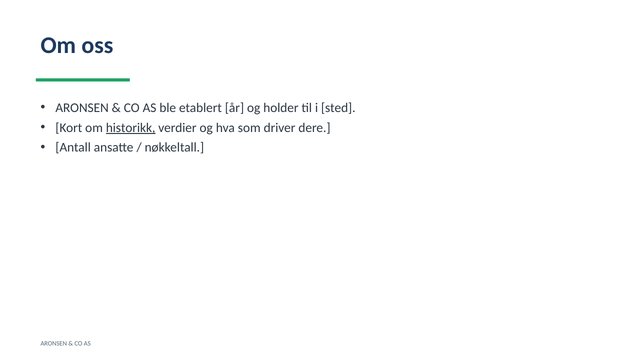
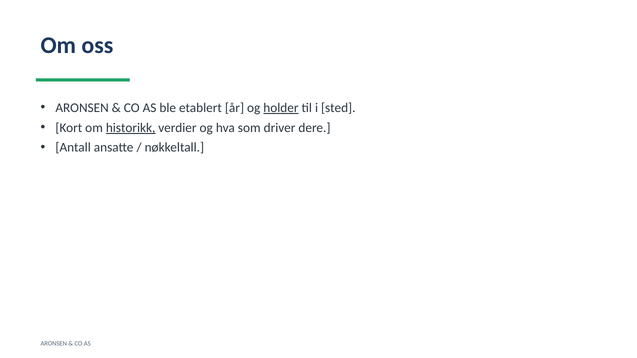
holder underline: none -> present
